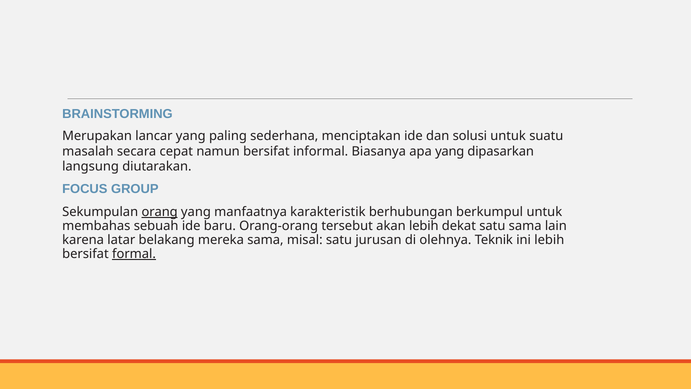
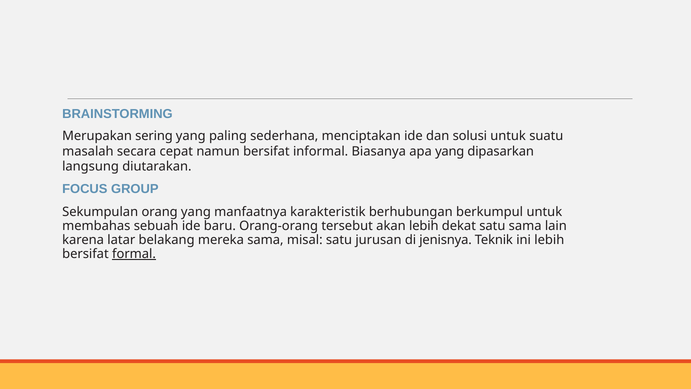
lancar: lancar -> sering
orang underline: present -> none
olehnya: olehnya -> jenisnya
